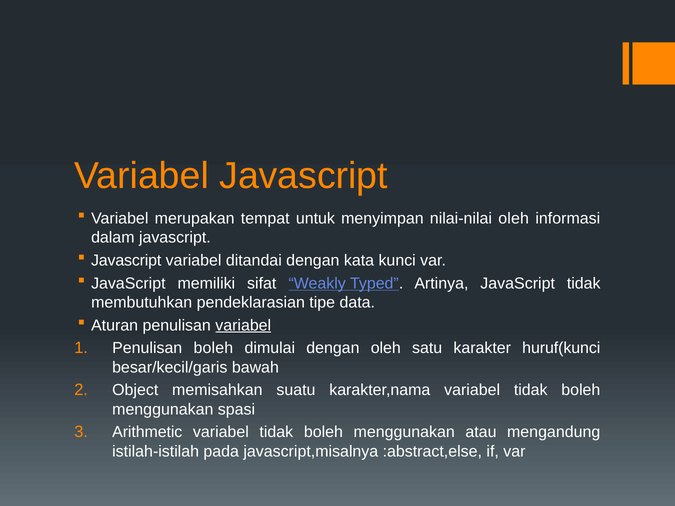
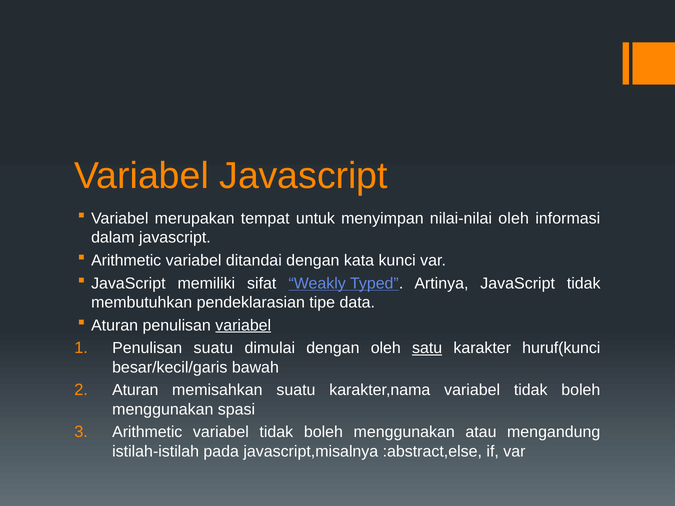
Javascript at (126, 261): Javascript -> Arithmetic
Penulisan boleh: boleh -> suatu
satu underline: none -> present
Object at (135, 390): Object -> Aturan
